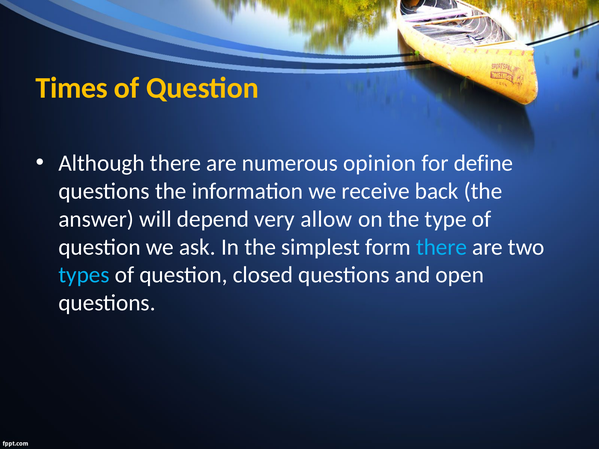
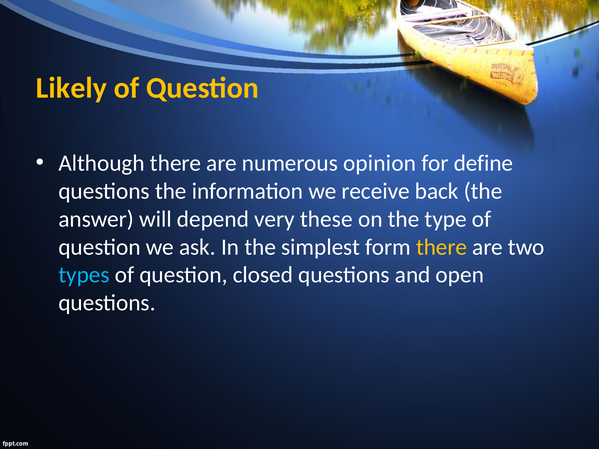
Times: Times -> Likely
allow: allow -> these
there at (442, 247) colour: light blue -> yellow
